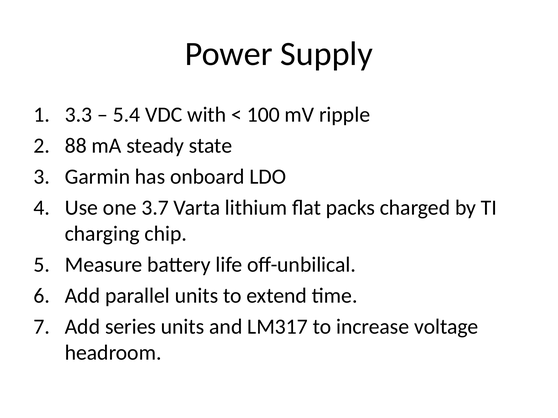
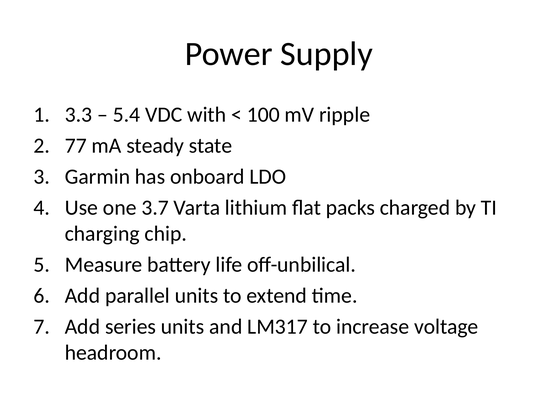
88: 88 -> 77
